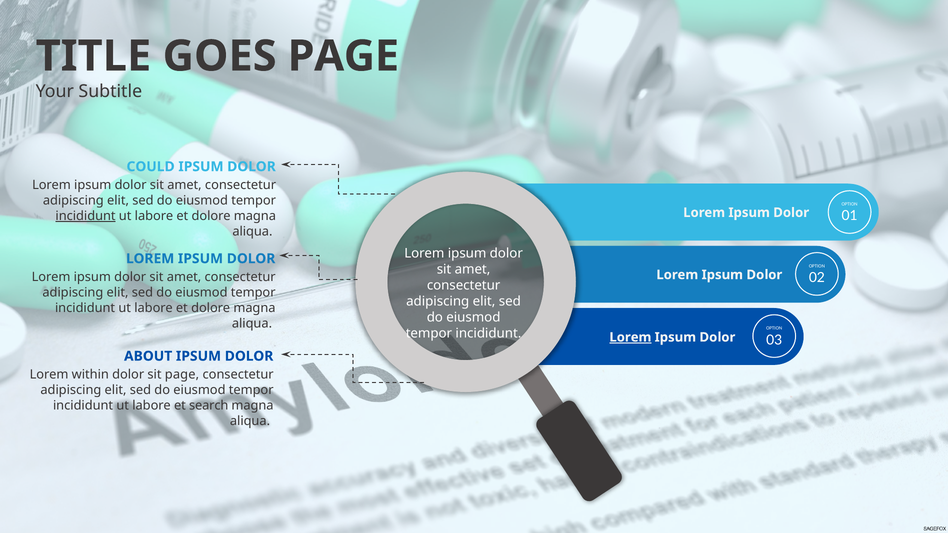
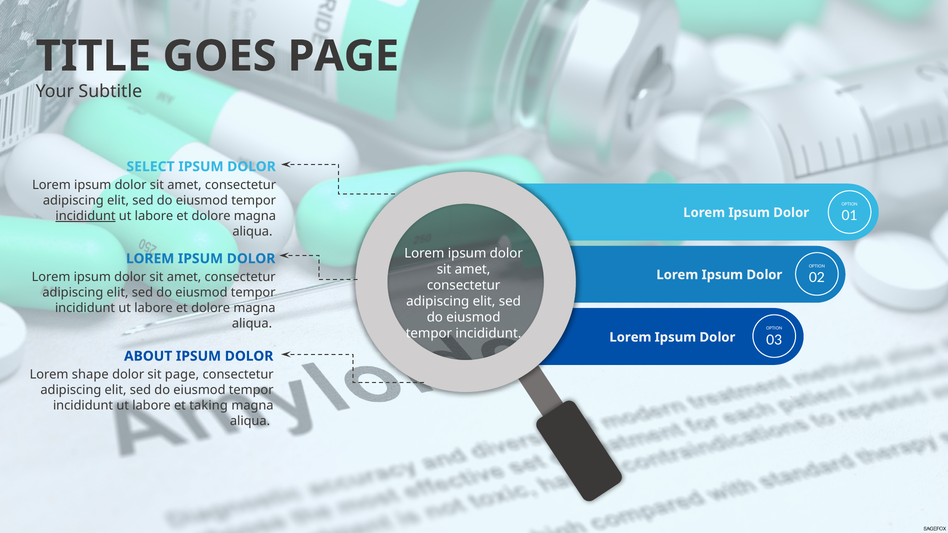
COULD: COULD -> SELECT
Lorem at (630, 337) underline: present -> none
within: within -> shape
search: search -> taking
